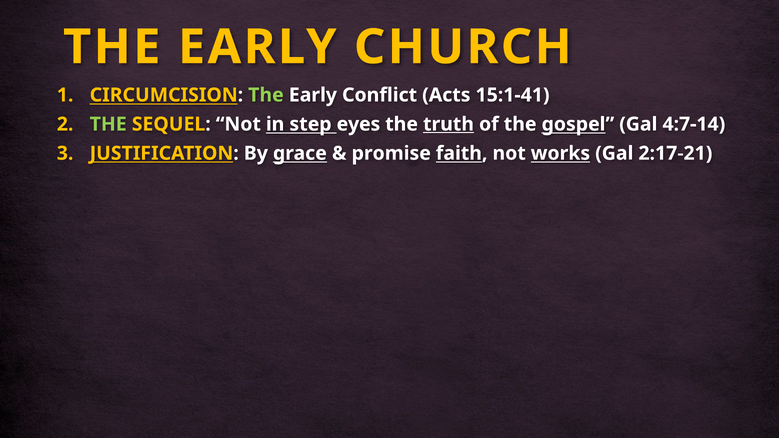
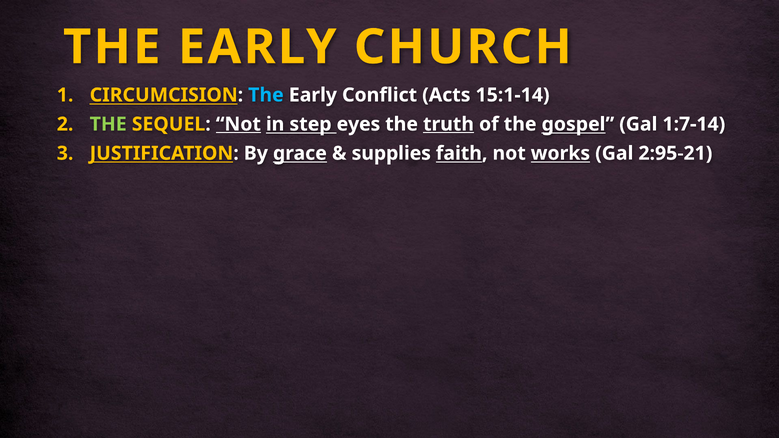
The at (266, 95) colour: light green -> light blue
15:1-41: 15:1-41 -> 15:1-14
Not at (238, 124) underline: none -> present
4:7-14: 4:7-14 -> 1:7-14
promise: promise -> supplies
2:17-21: 2:17-21 -> 2:95-21
